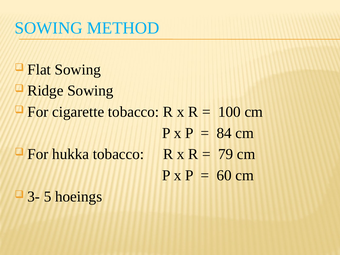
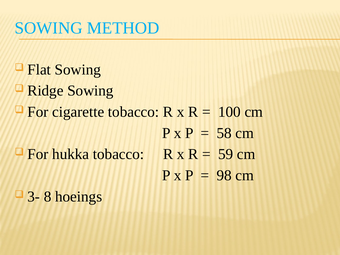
84: 84 -> 58
79: 79 -> 59
60: 60 -> 98
5: 5 -> 8
